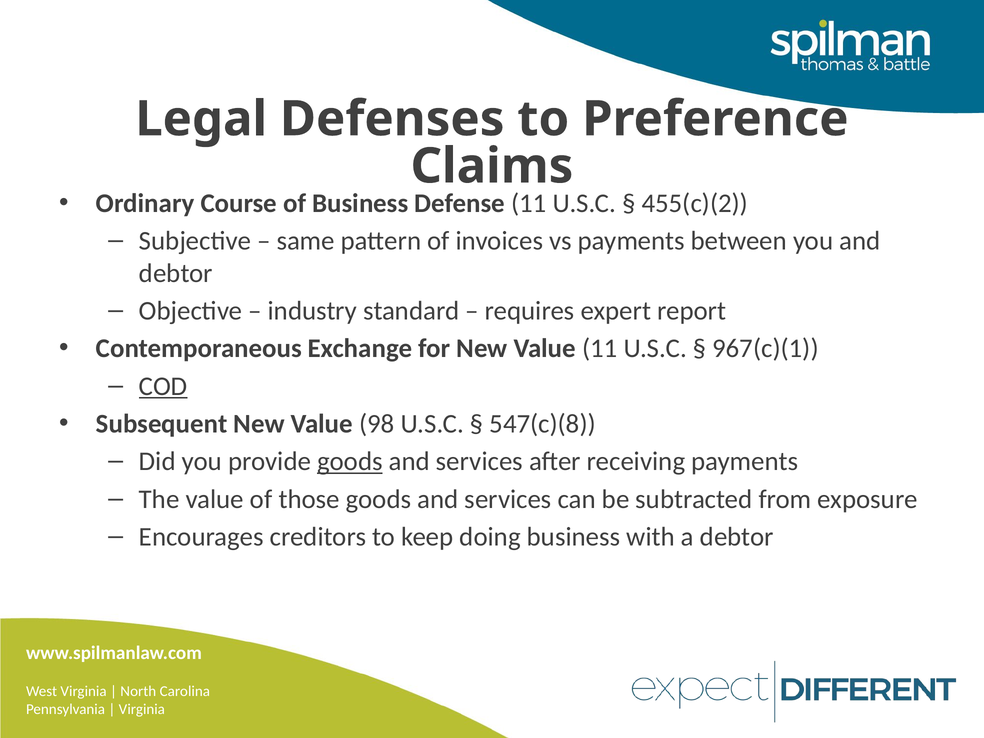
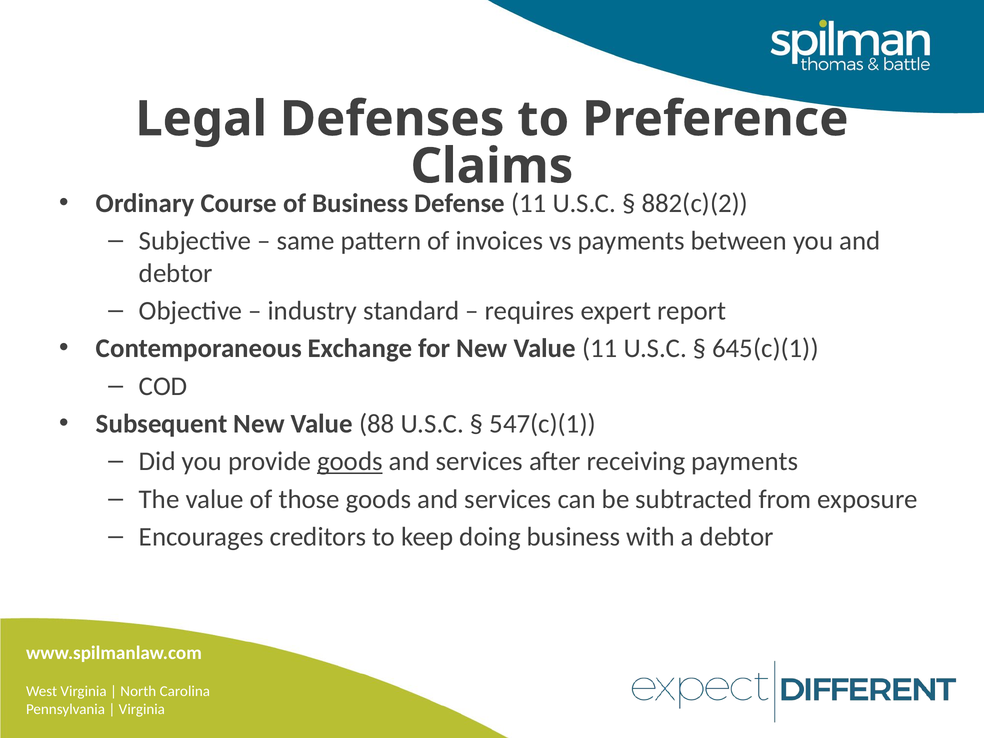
455(c)(2: 455(c)(2 -> 882(c)(2
967(c)(1: 967(c)(1 -> 645(c)(1
COD underline: present -> none
98: 98 -> 88
547(c)(8: 547(c)(8 -> 547(c)(1
